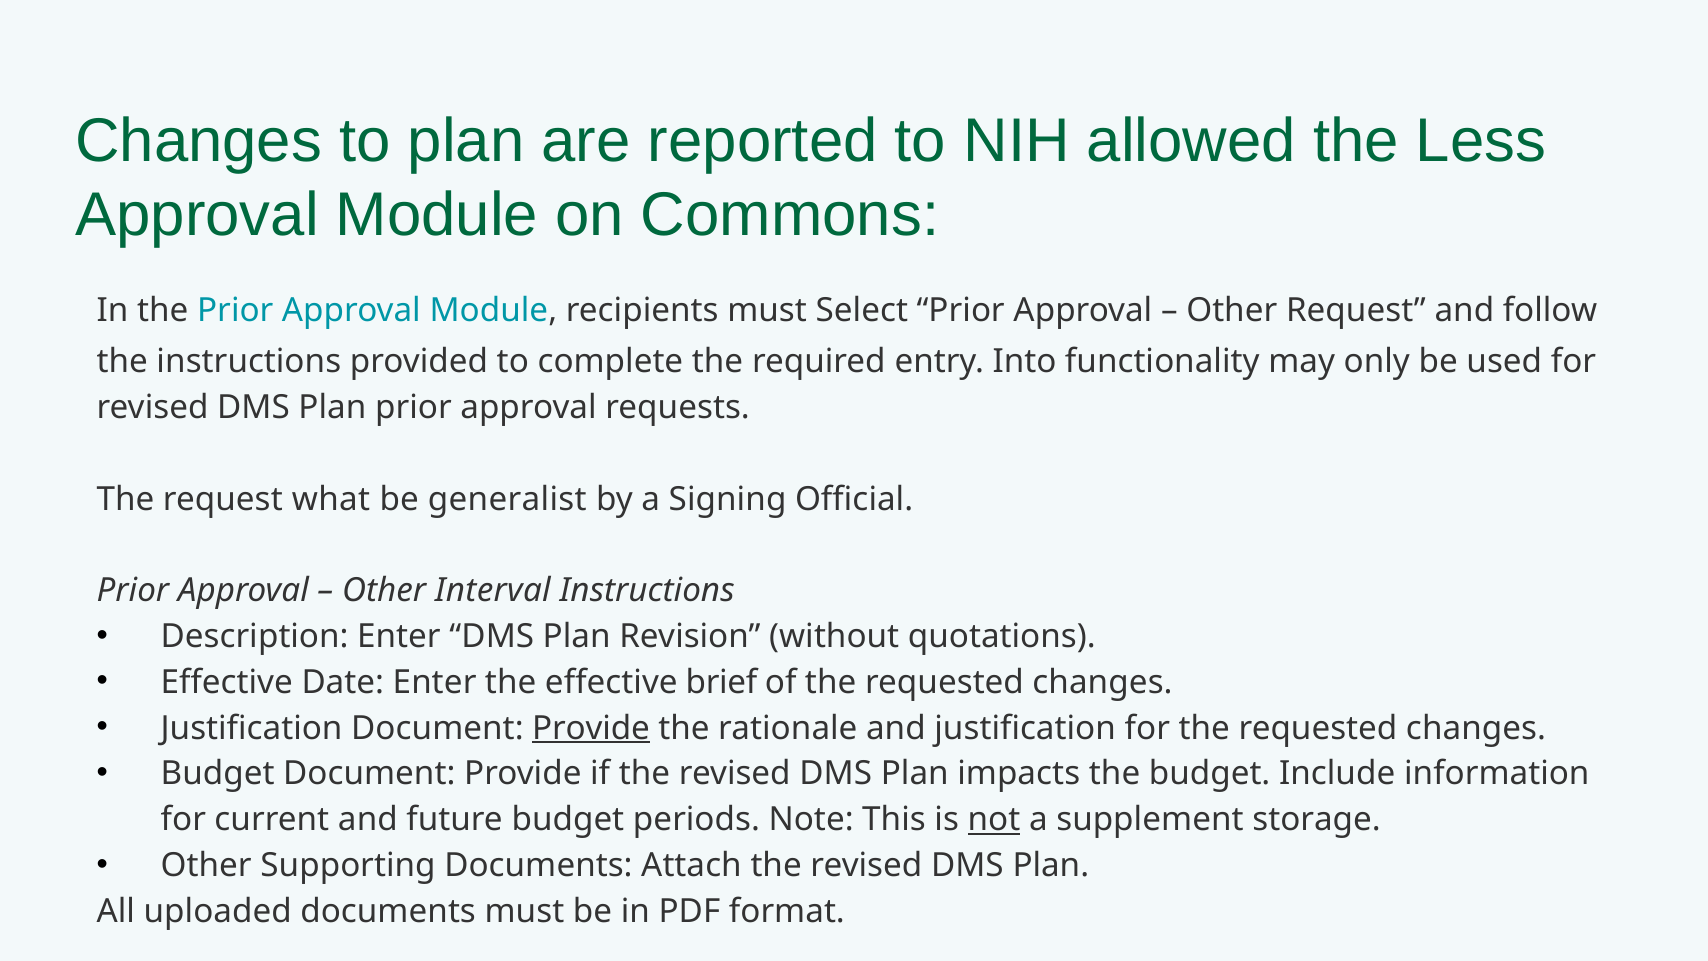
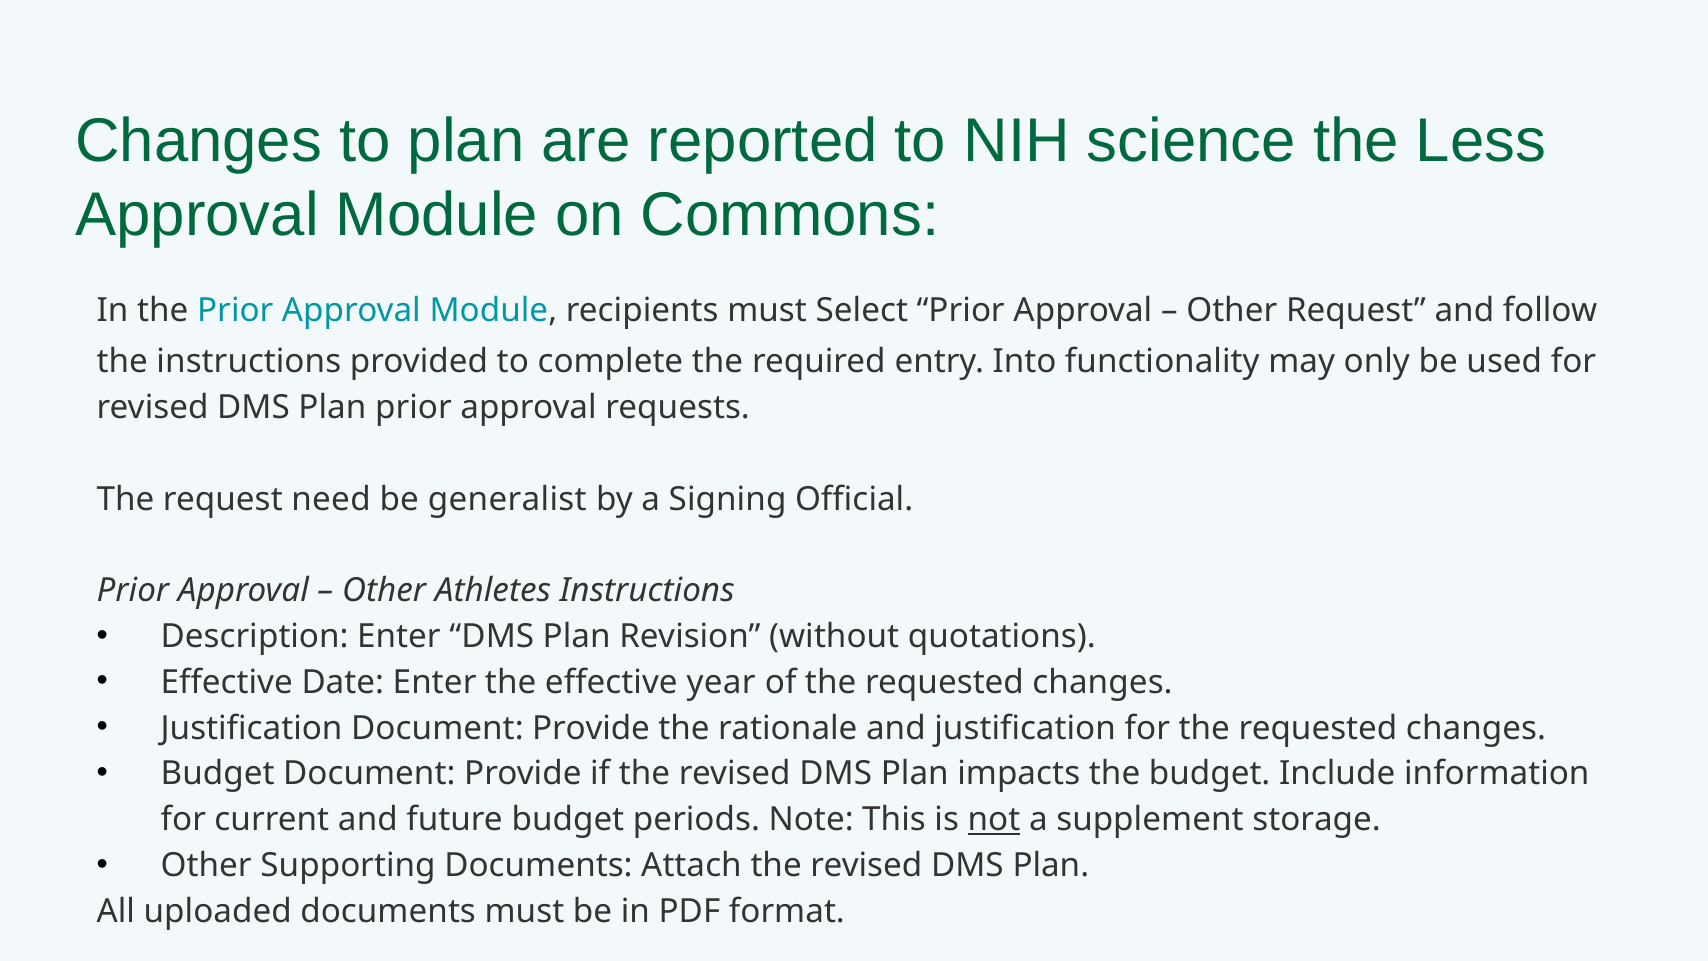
allowed: allowed -> science
what: what -> need
Interval: Interval -> Athletes
brief: brief -> year
Provide at (591, 728) underline: present -> none
